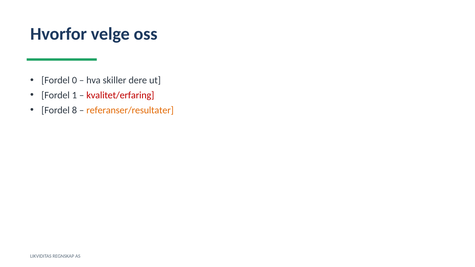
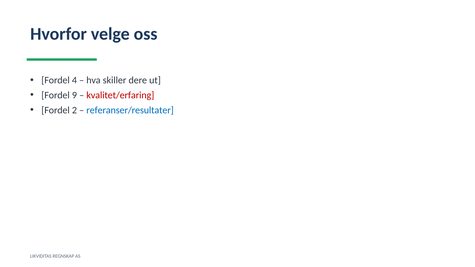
0: 0 -> 4
1: 1 -> 9
8: 8 -> 2
referanser/resultater colour: orange -> blue
